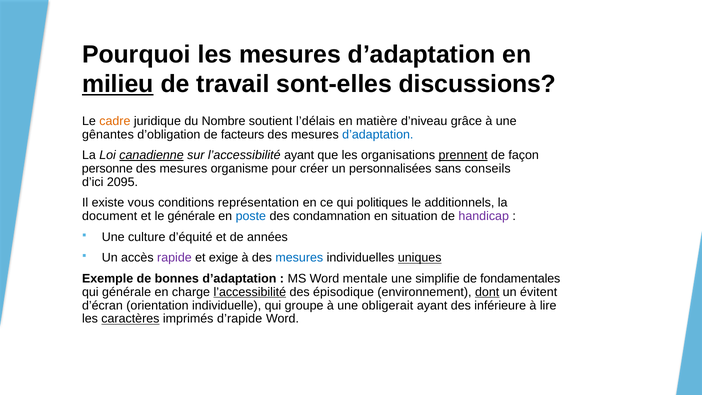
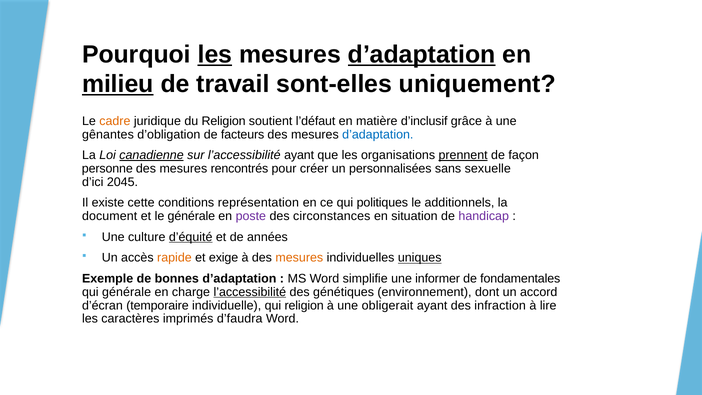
les at (215, 54) underline: none -> present
d’adaptation at (422, 54) underline: none -> present
discussions: discussions -> uniquement
du Nombre: Nombre -> Religion
l’délais: l’délais -> l’défaut
d’niveau: d’niveau -> d’inclusif
organisme: organisme -> rencontrés
conseils: conseils -> sexuelle
2095: 2095 -> 2045
vous: vous -> cette
poste colour: blue -> purple
condamnation: condamnation -> circonstances
d’équité underline: none -> present
rapide colour: purple -> orange
mesures at (299, 258) colour: blue -> orange
mentale: mentale -> simplifie
simplifie: simplifie -> informer
épisodique: épisodique -> génétiques
dont underline: present -> none
évitent: évitent -> accord
orientation: orientation -> temporaire
qui groupe: groupe -> religion
inférieure: inférieure -> infraction
caractères underline: present -> none
d’rapide: d’rapide -> d’faudra
